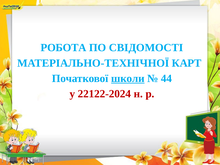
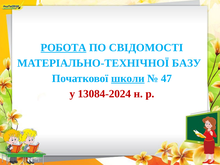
РОБОТА underline: none -> present
КАРТ: КАРТ -> БАЗУ
44: 44 -> 47
22122-2024: 22122-2024 -> 13084-2024
